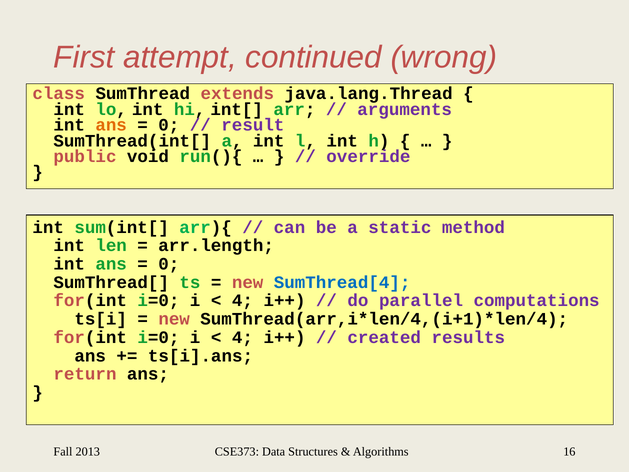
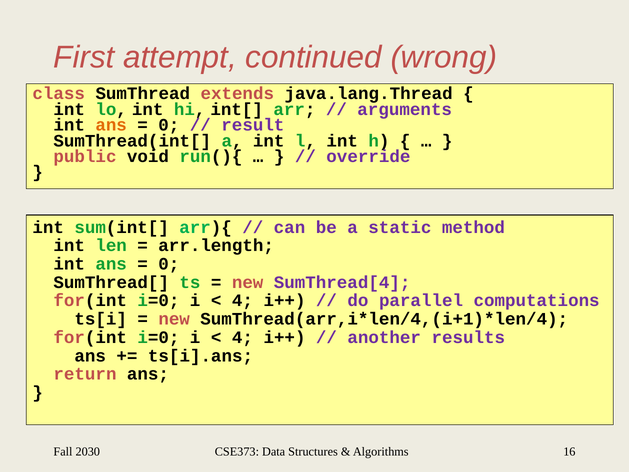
SumThread[4 colour: blue -> purple
created: created -> another
2013: 2013 -> 2030
